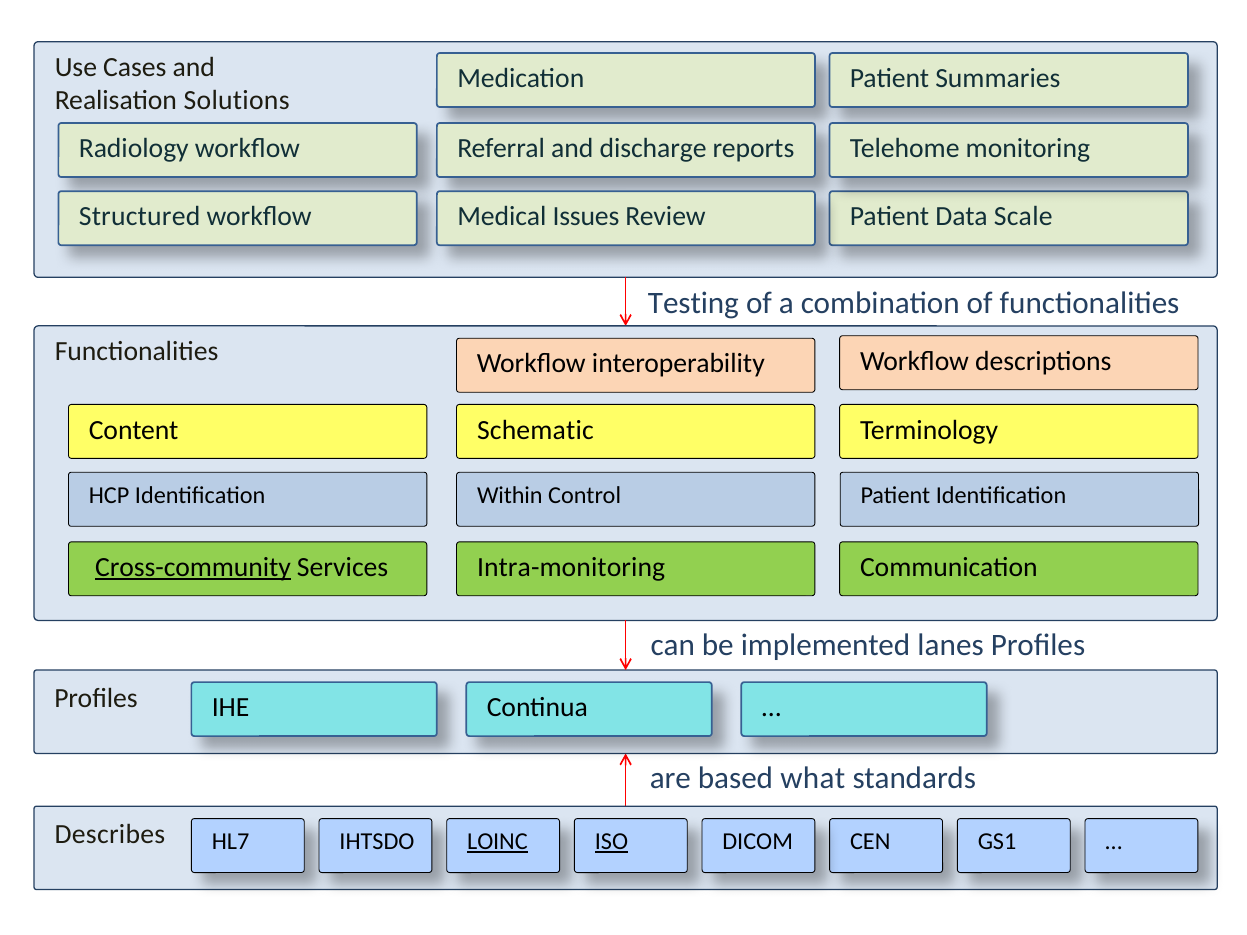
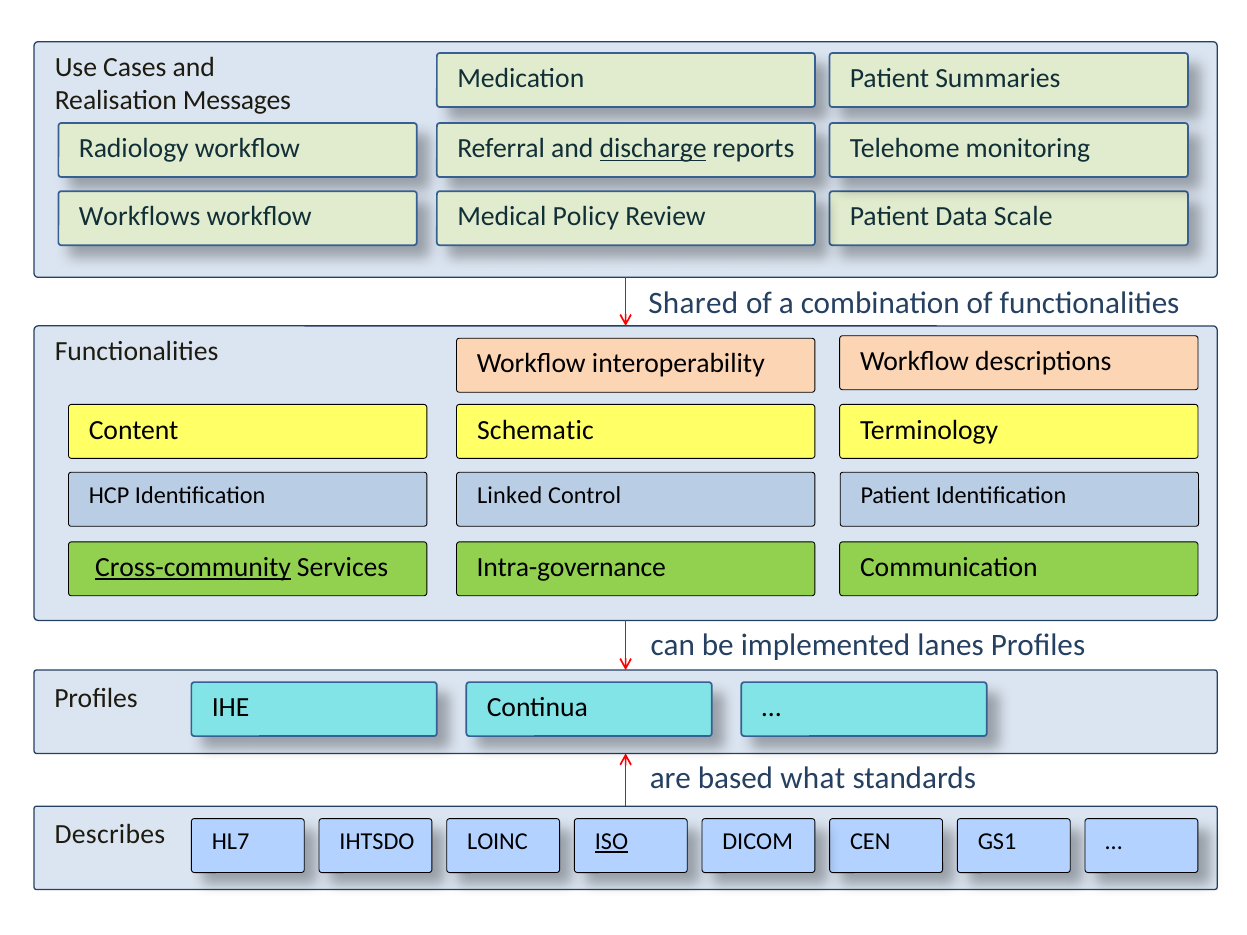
Solutions: Solutions -> Messages
discharge underline: none -> present
Structured: Structured -> Workflows
Issues: Issues -> Policy
Testing: Testing -> Shared
Within: Within -> Linked
Intra-monitoring: Intra-monitoring -> Intra-governance
LOINC underline: present -> none
